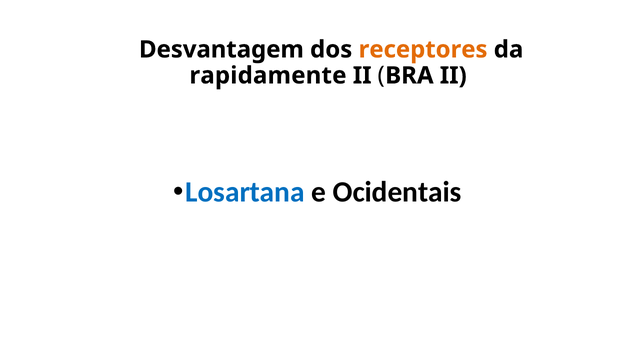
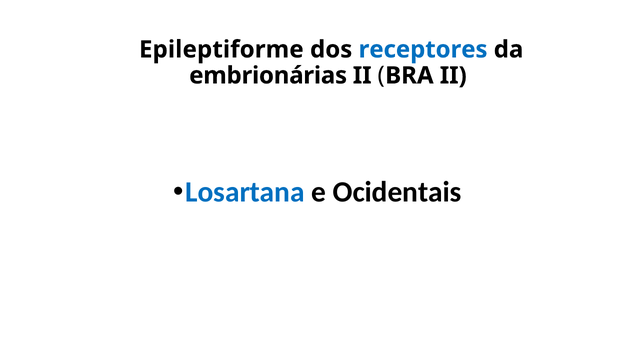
Desvantagem: Desvantagem -> Epileptiforme
receptores colour: orange -> blue
rapidamente: rapidamente -> embrionárias
